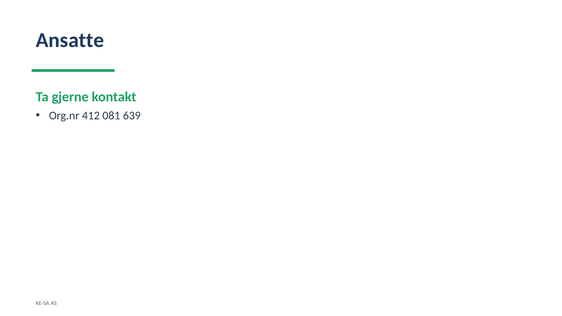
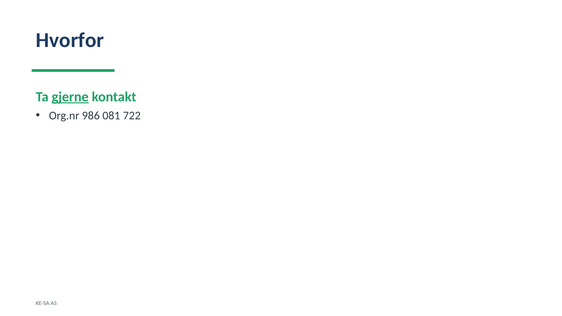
Ansatte: Ansatte -> Hvorfor
gjerne underline: none -> present
412: 412 -> 986
639: 639 -> 722
